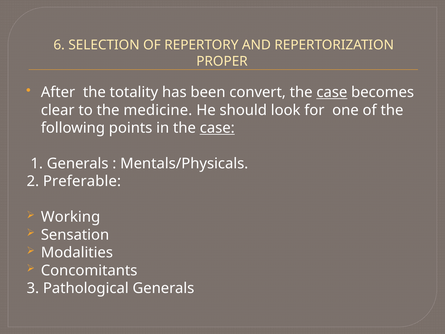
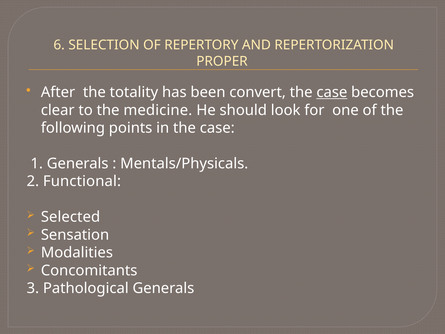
case at (217, 128) underline: present -> none
Preferable: Preferable -> Functional
Working: Working -> Selected
